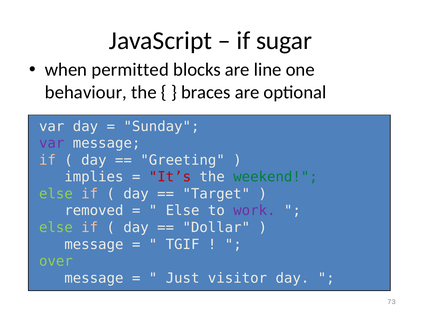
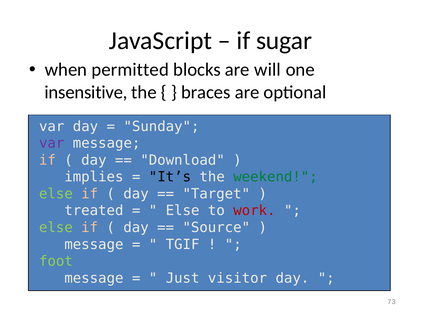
line: line -> will
behaviour: behaviour -> insensitive
Greeting: Greeting -> Download
It’s colour: red -> black
removed: removed -> treated
work colour: purple -> red
Dollar: Dollar -> Source
over: over -> foot
